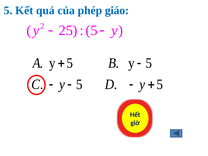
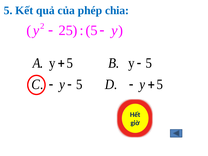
giáo: giáo -> chia
